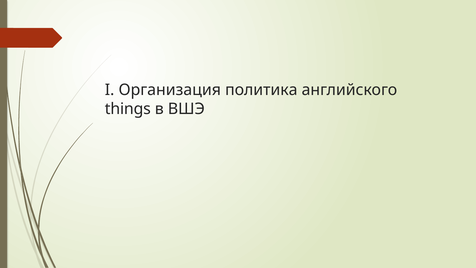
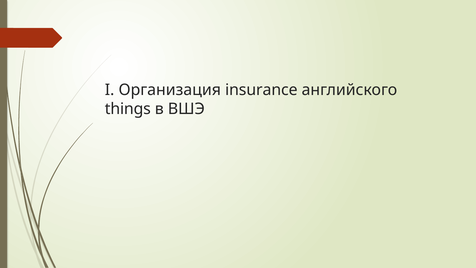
политика: политика -> insurance
